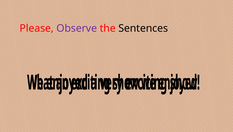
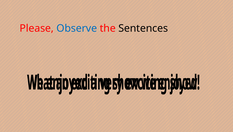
Observe colour: purple -> blue
